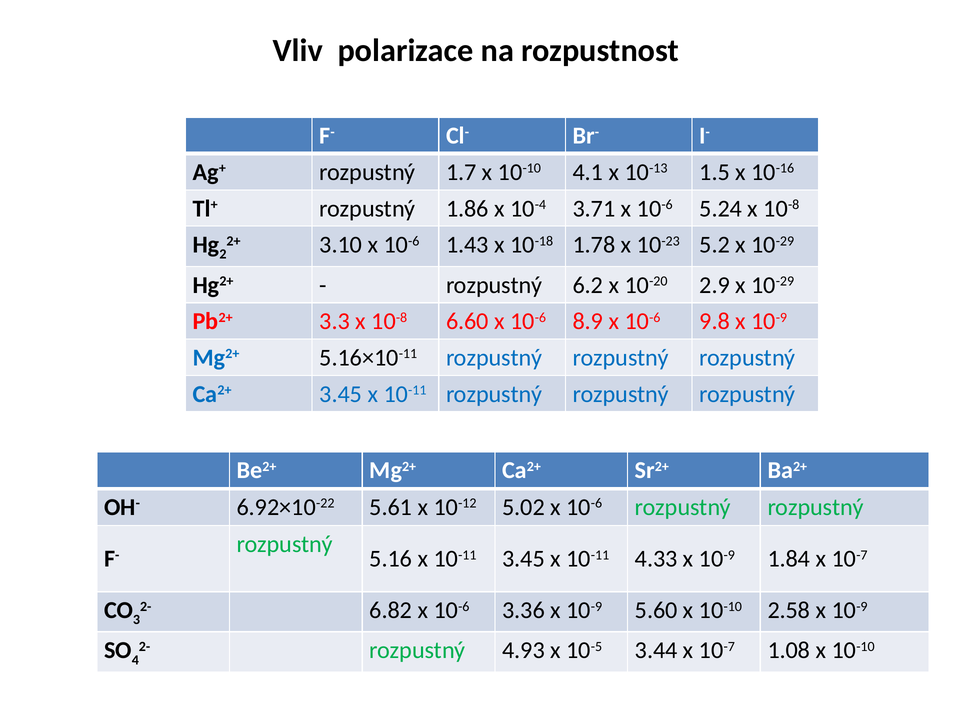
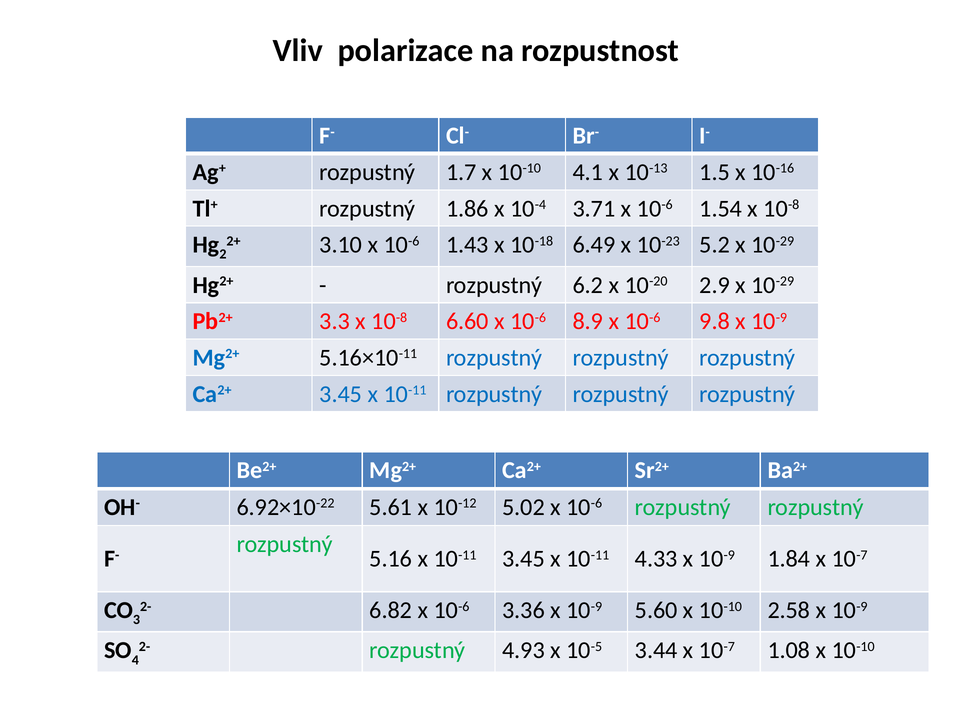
5.24: 5.24 -> 1.54
1.78: 1.78 -> 6.49
